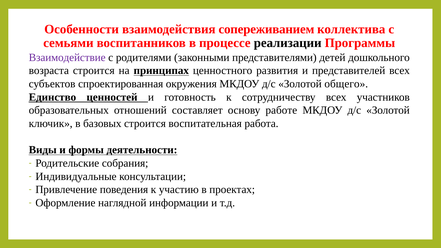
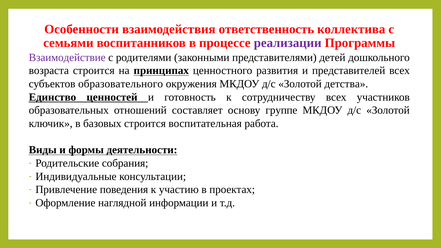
сопереживанием: сопереживанием -> ответственность
реализации colour: black -> purple
спроектированная: спроектированная -> образовательного
общего: общего -> детства
работе: работе -> группе
